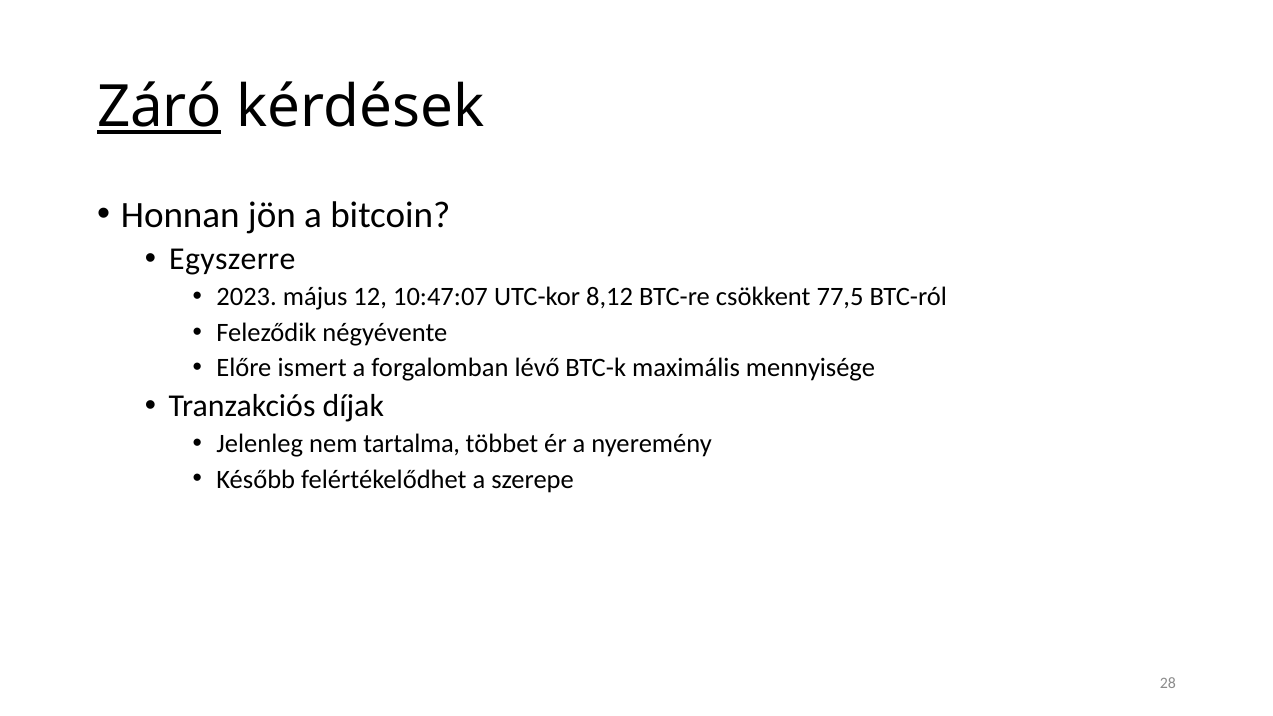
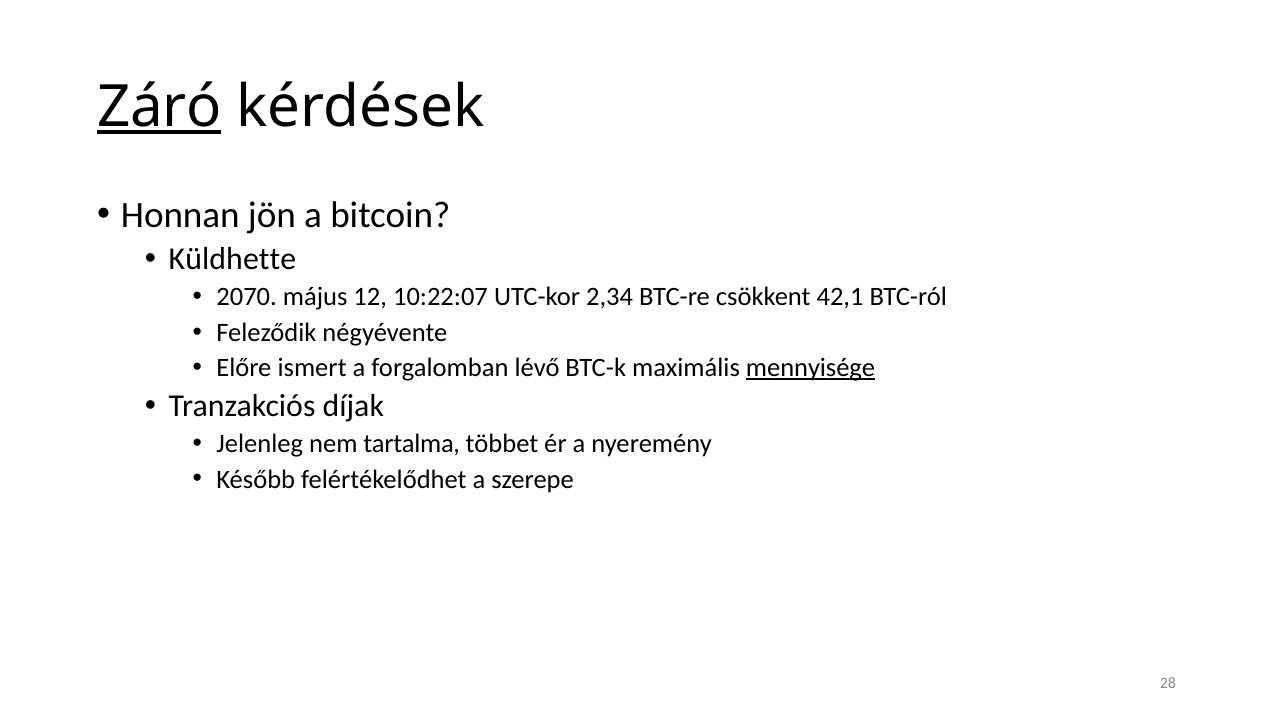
Egyszerre: Egyszerre -> Küldhette
2023: 2023 -> 2070
10:47:07: 10:47:07 -> 10:22:07
8,12: 8,12 -> 2,34
77,5: 77,5 -> 42,1
mennyisége underline: none -> present
